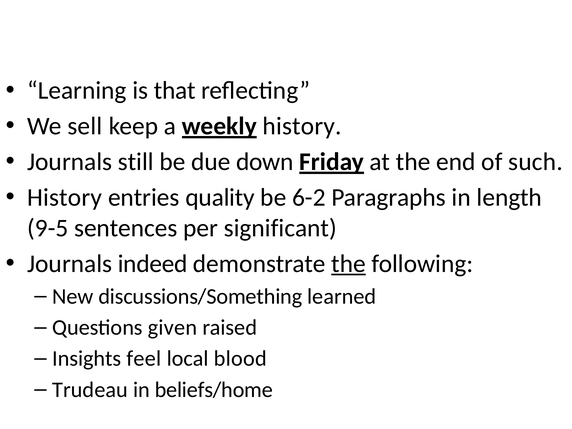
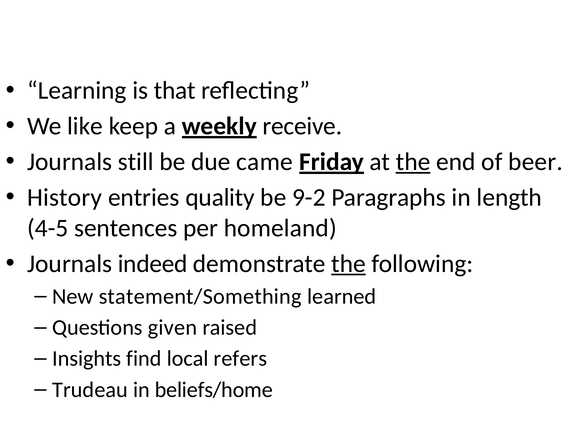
sell: sell -> like
history at (302, 126): history -> receive
down: down -> came
the at (413, 162) underline: none -> present
such: such -> beer
6-2: 6-2 -> 9-2
9-5: 9-5 -> 4-5
significant: significant -> homeland
discussions/Something: discussions/Something -> statement/Something
feel: feel -> find
blood: blood -> refers
